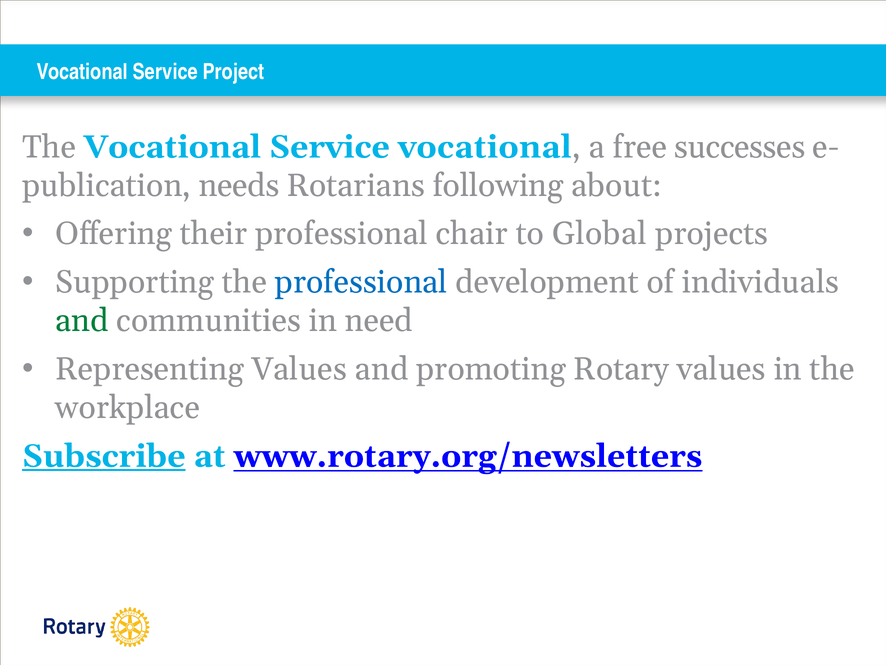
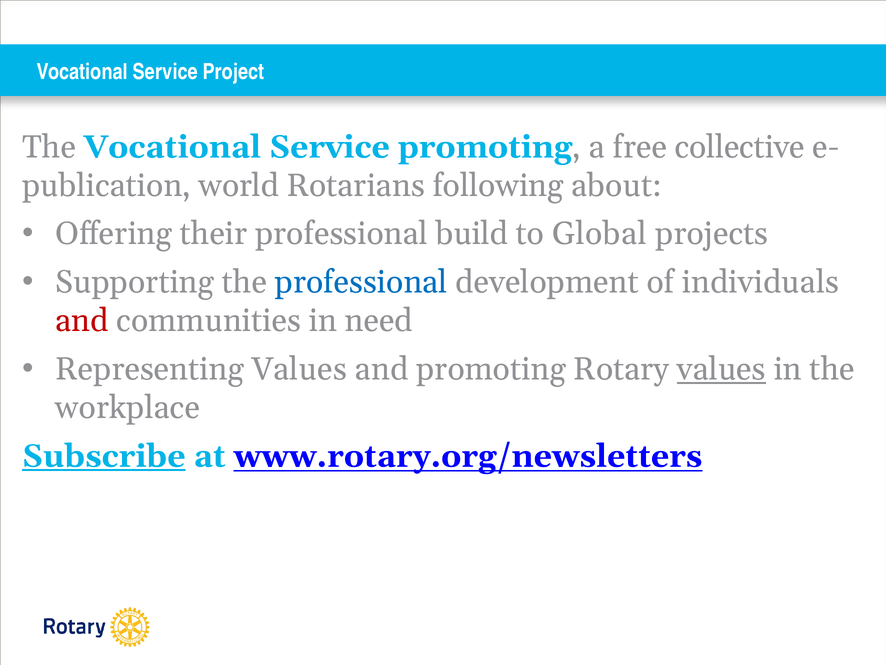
Service vocational: vocational -> promoting
successes: successes -> collective
needs: needs -> world
chair: chair -> build
and at (82, 321) colour: green -> red
values at (721, 369) underline: none -> present
